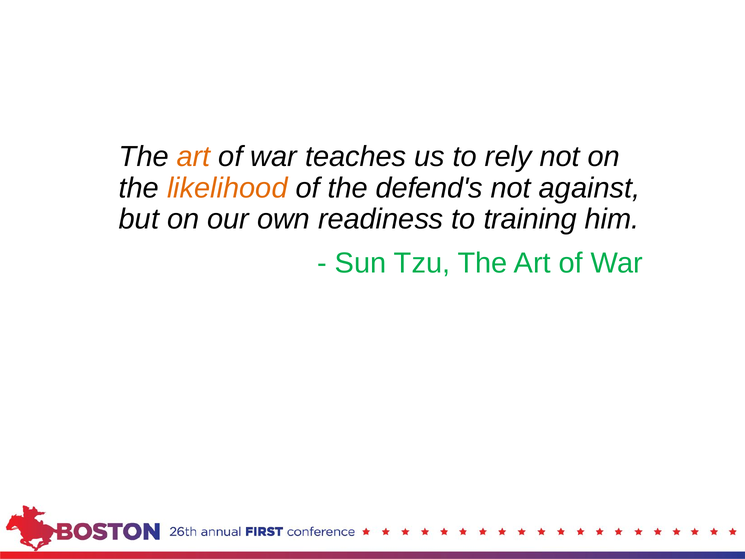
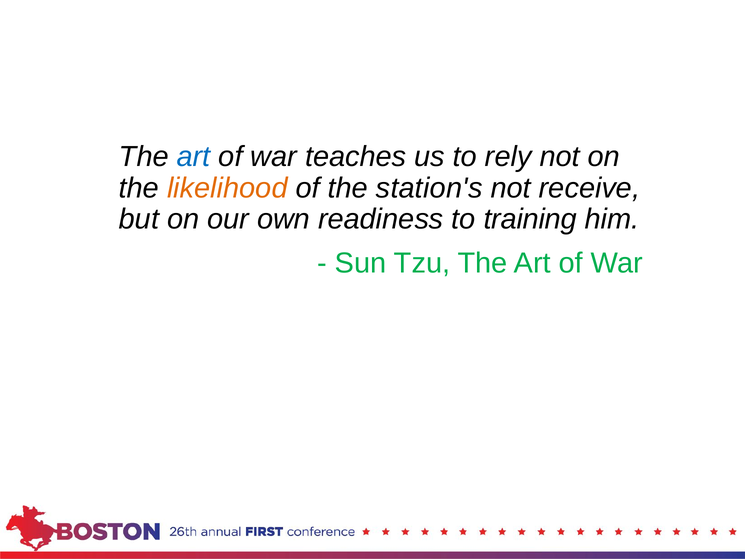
art at (194, 157) colour: orange -> blue
defend's: defend's -> station's
against: against -> receive
